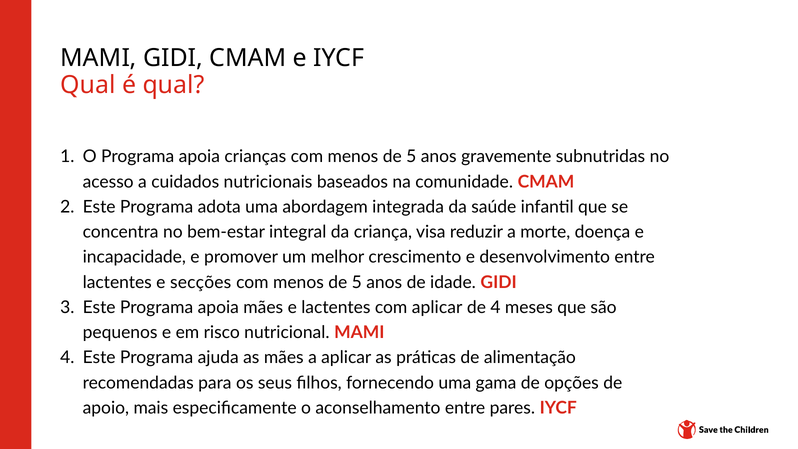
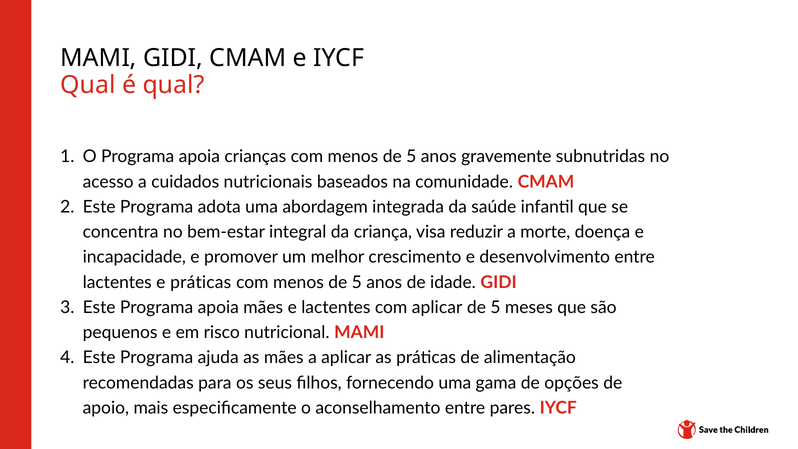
e secções: secções -> práticas
4 at (495, 307): 4 -> 5
